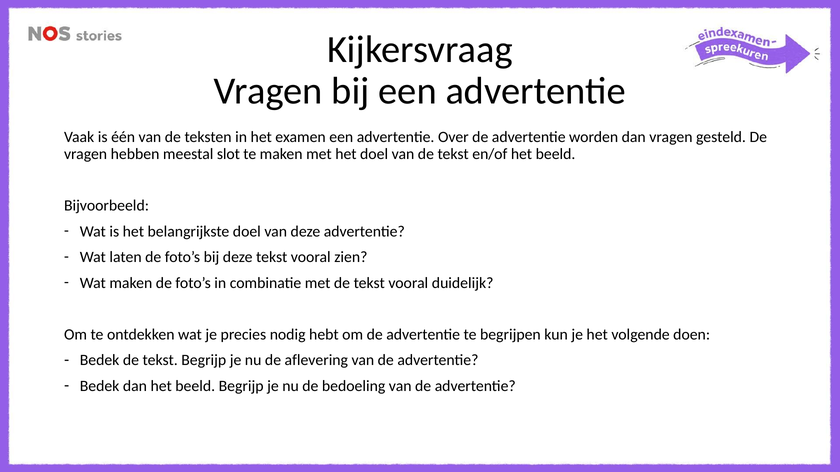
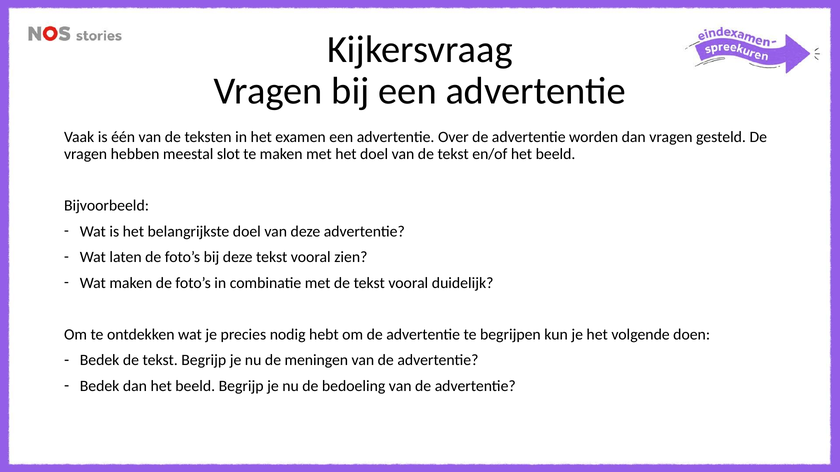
aflevering: aflevering -> meningen
